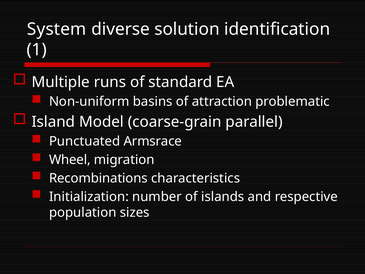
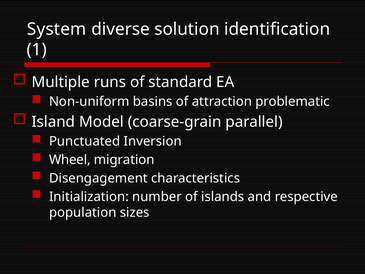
Armsrace: Armsrace -> Inversion
Recombinations: Recombinations -> Disengagement
